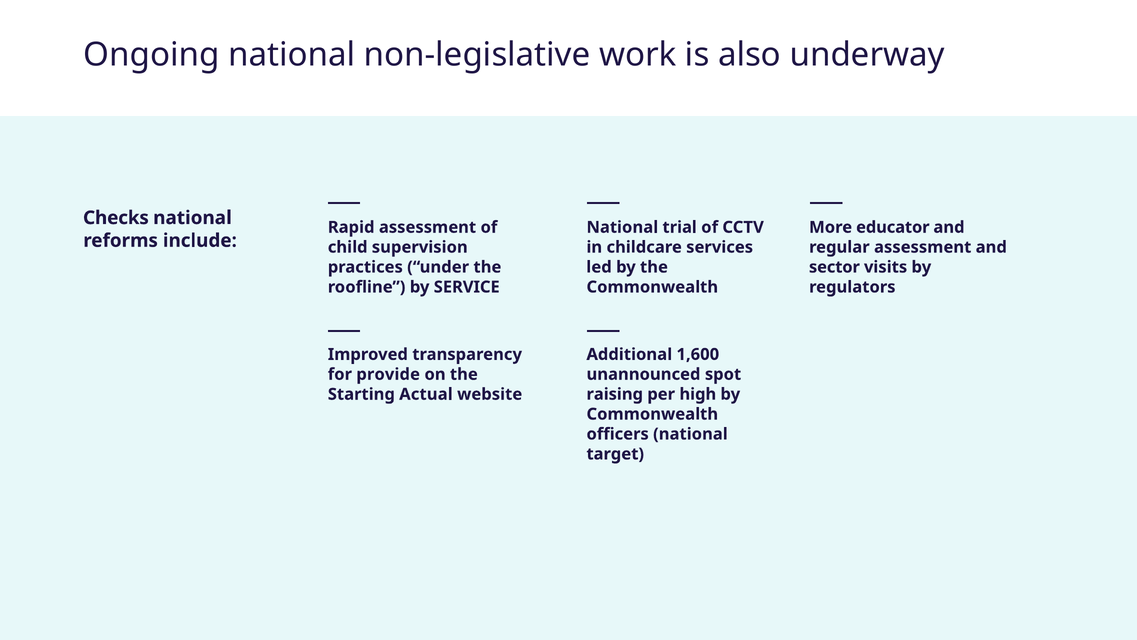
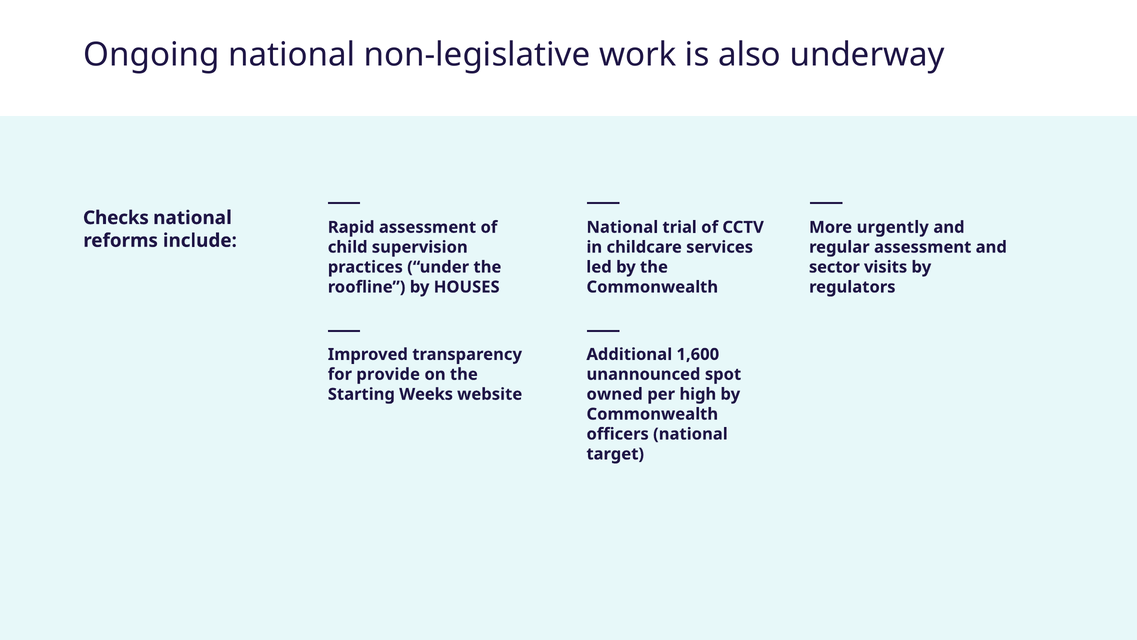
educator: educator -> urgently
SERVICE: SERVICE -> HOUSES
Actual: Actual -> Weeks
raising: raising -> owned
